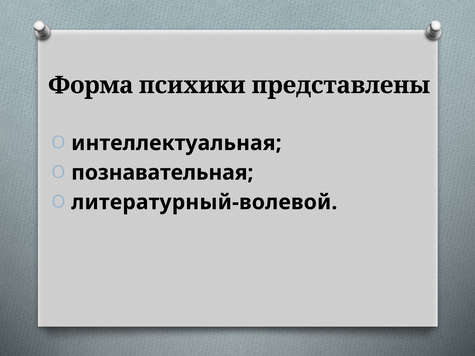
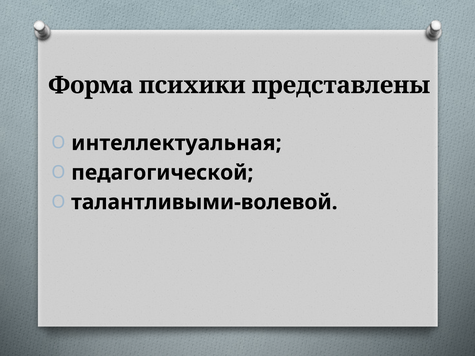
познавательная: познавательная -> педагогической
литературный-волевой: литературный-волевой -> талантливыми-волевой
